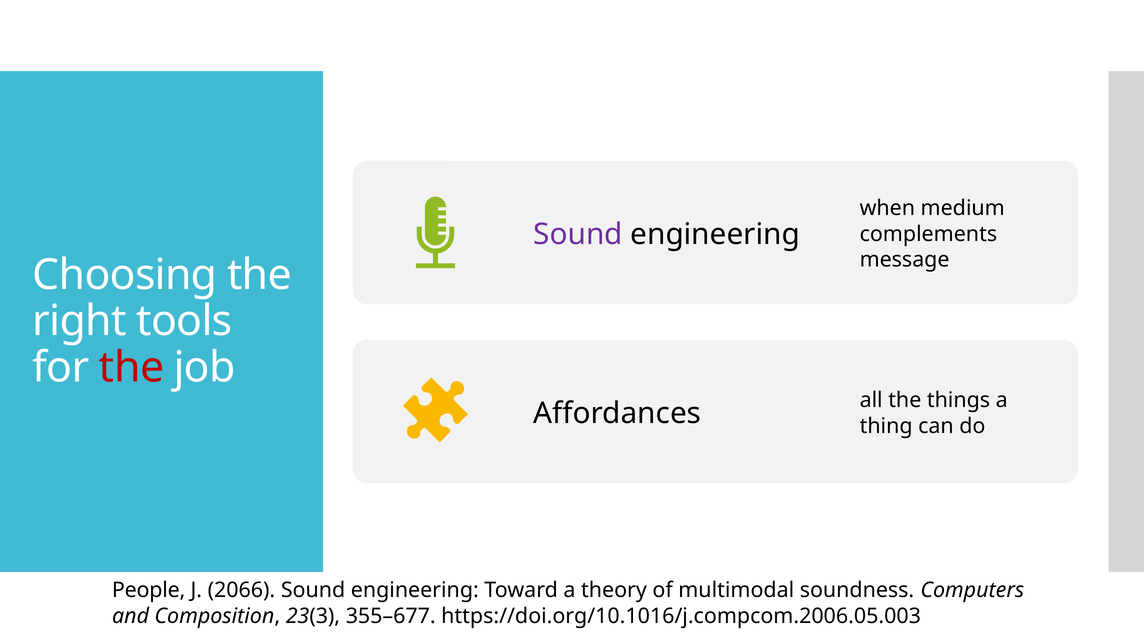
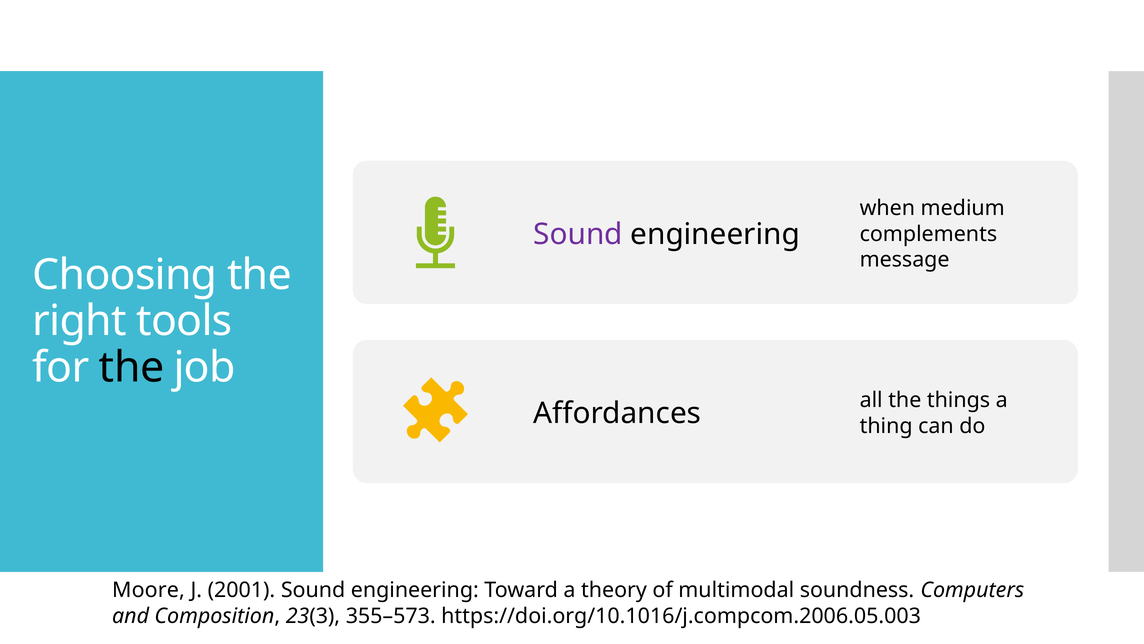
the at (132, 367) colour: red -> black
People: People -> Moore
2066: 2066 -> 2001
355–677: 355–677 -> 355–573
